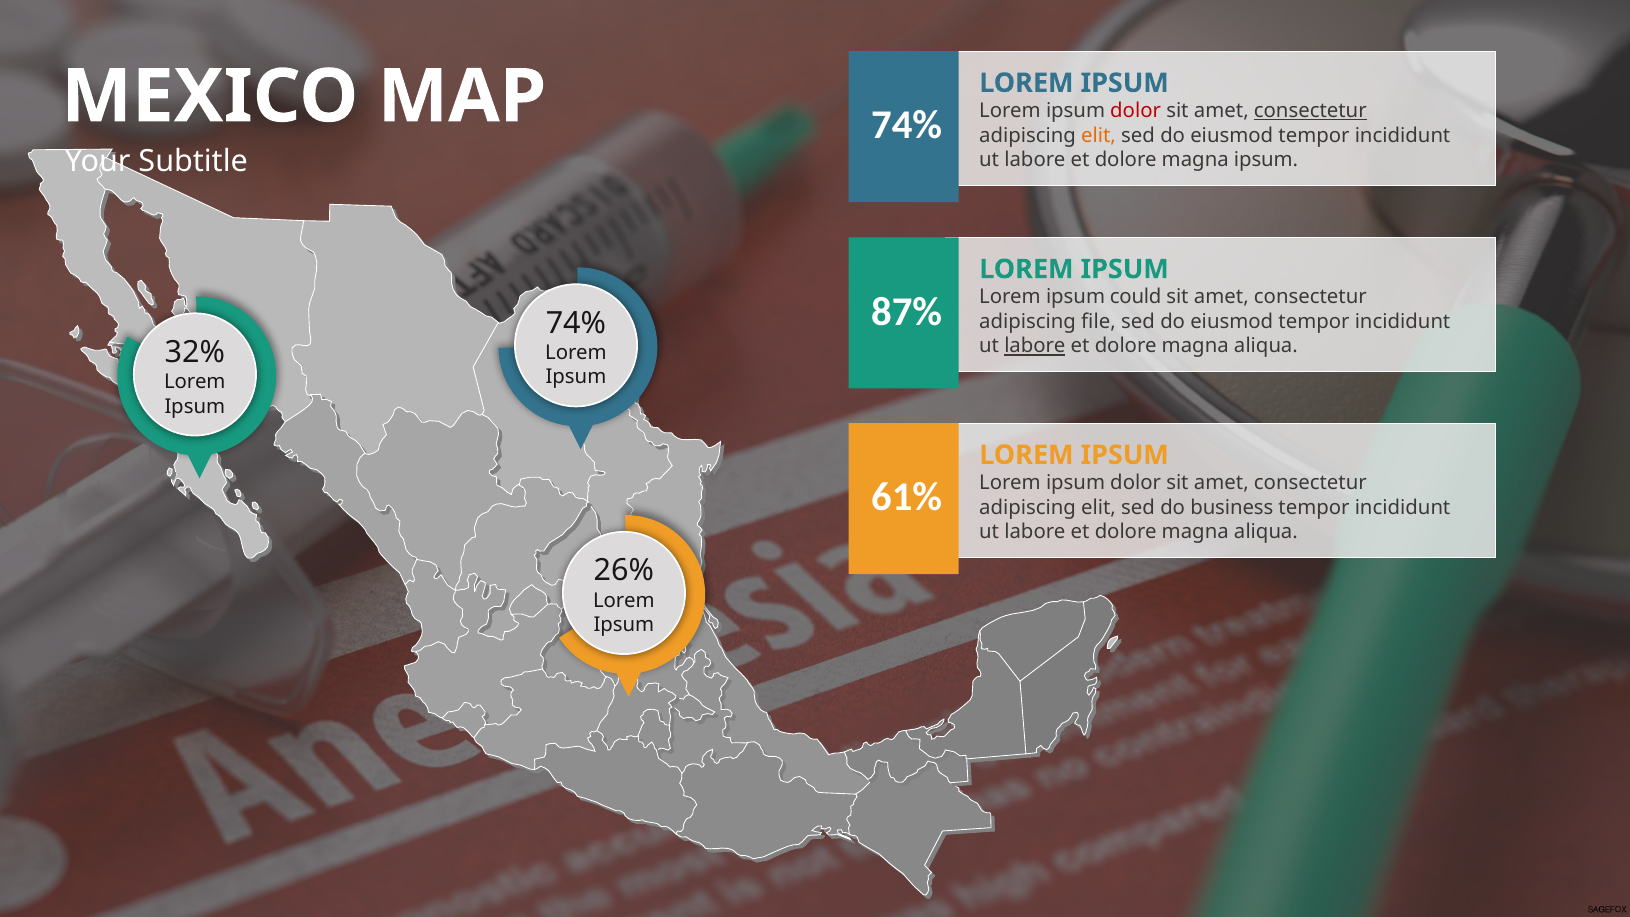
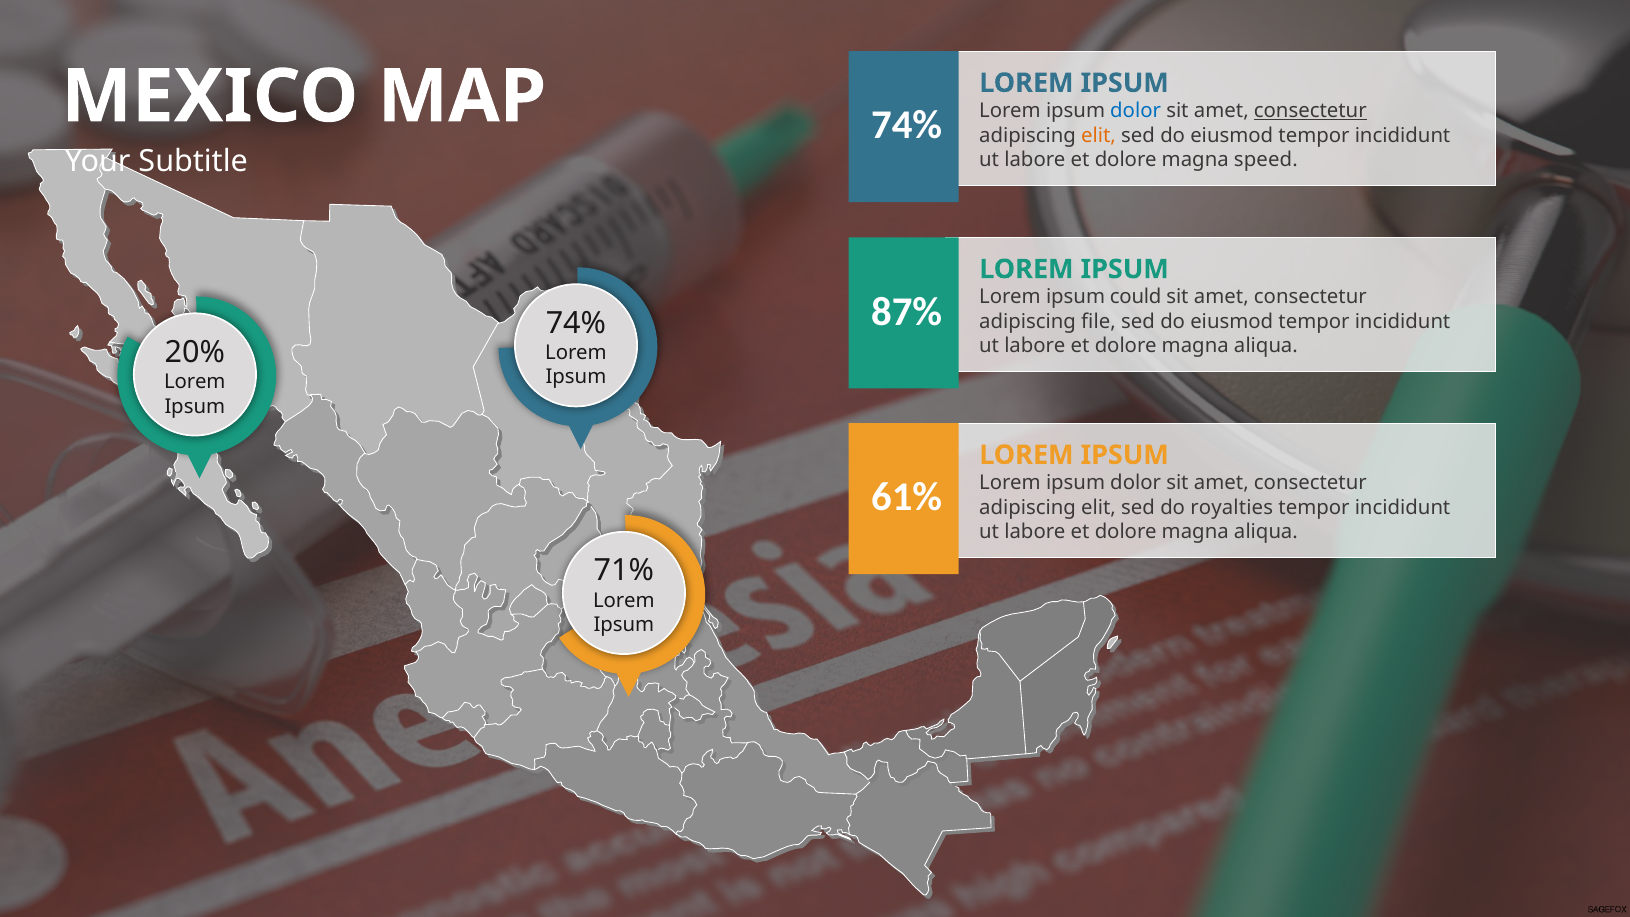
dolor at (1136, 111) colour: red -> blue
magna ipsum: ipsum -> speed
labore at (1035, 346) underline: present -> none
32%: 32% -> 20%
business: business -> royalties
26%: 26% -> 71%
